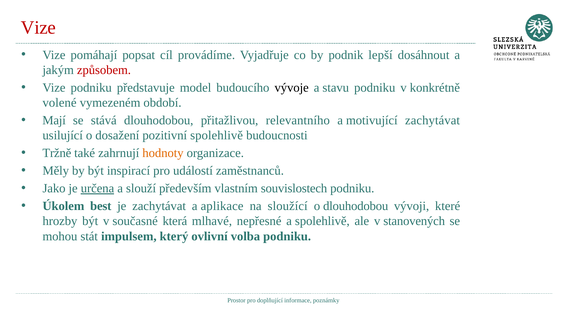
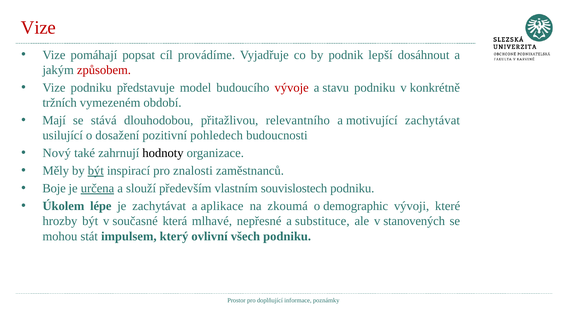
vývoje colour: black -> red
volené: volené -> tržních
pozitivní spolehlivě: spolehlivě -> pohledech
Tržně: Tržně -> Nový
hodnoty colour: orange -> black
být at (96, 171) underline: none -> present
událostí: událostí -> znalosti
Jako: Jako -> Boje
best: best -> lépe
sloužící: sloužící -> zkoumá
o dlouhodobou: dlouhodobou -> demographic
a spolehlivě: spolehlivě -> substituce
volba: volba -> všech
